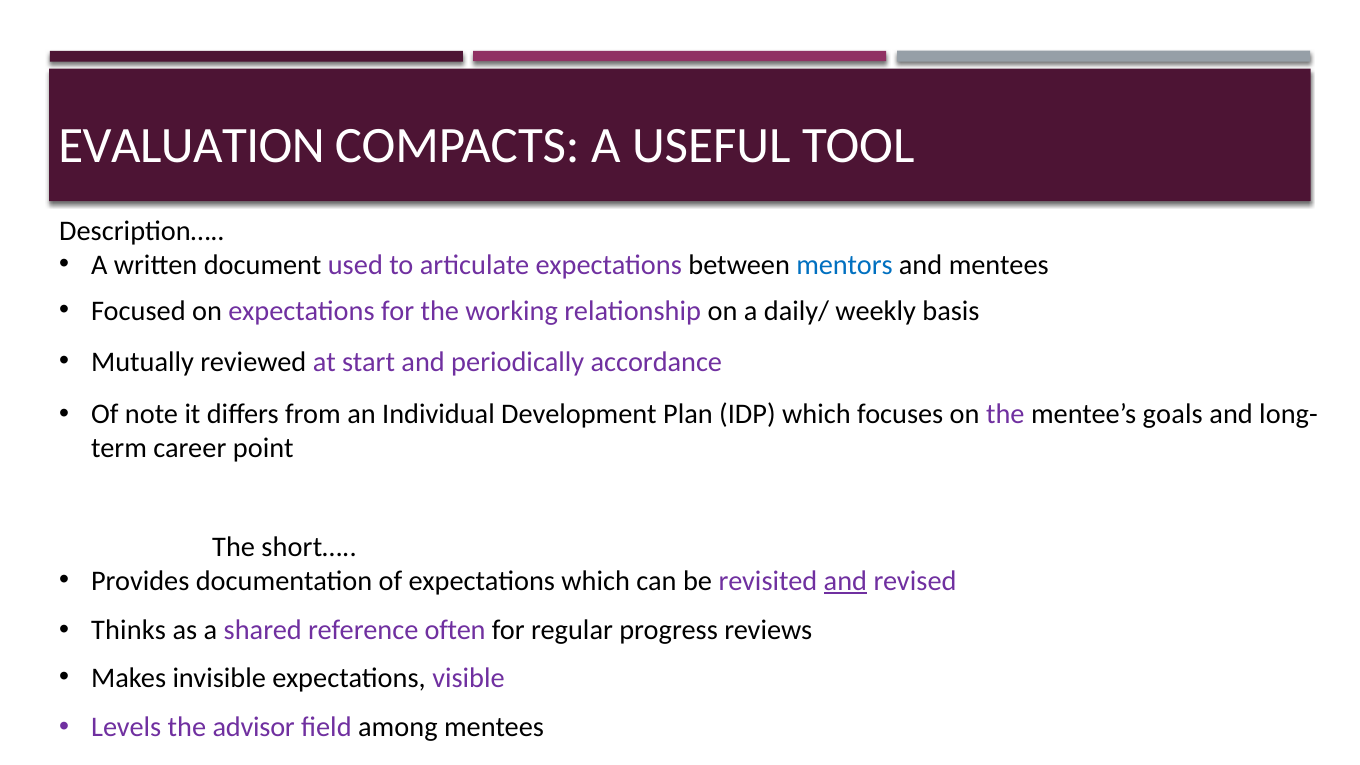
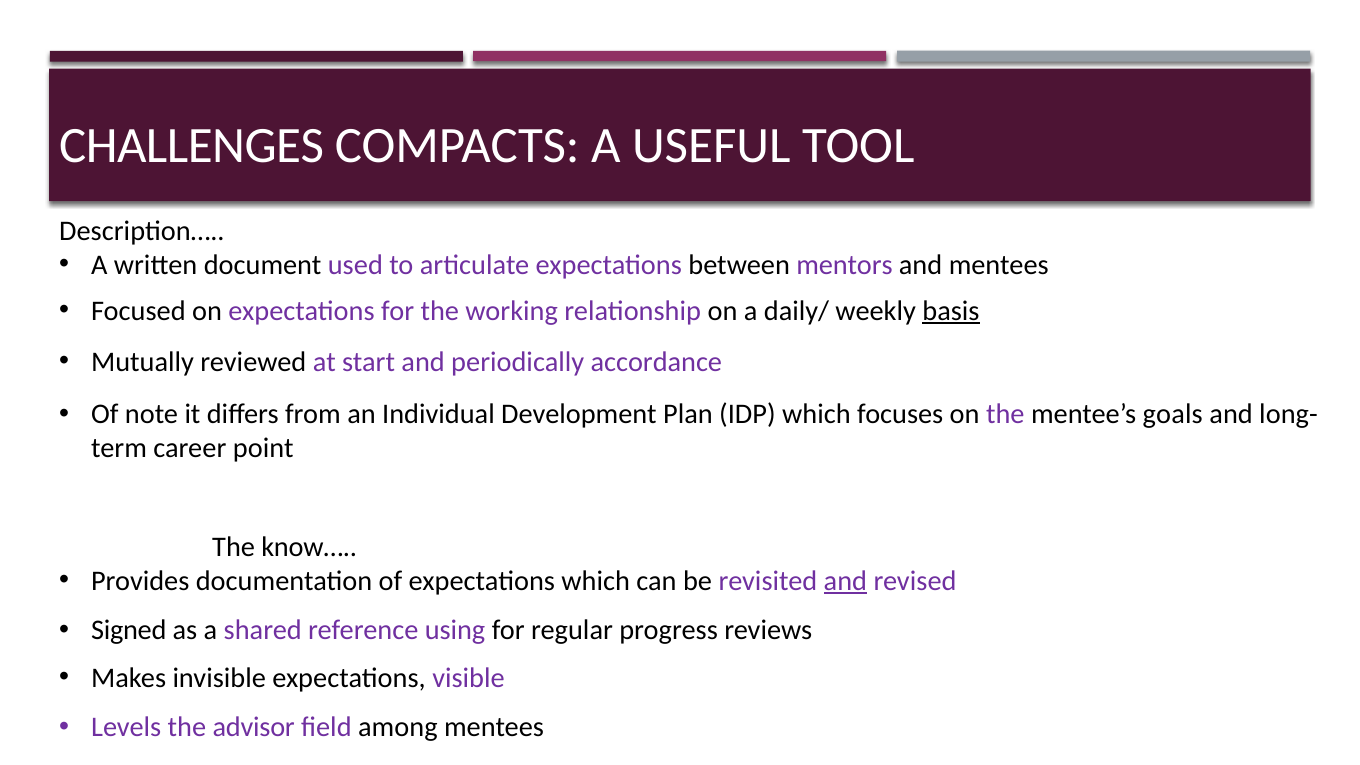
EVALUATION: EVALUATION -> CHALLENGES
mentors colour: blue -> purple
basis underline: none -> present
short…: short… -> know…
Thinks: Thinks -> Signed
often: often -> using
